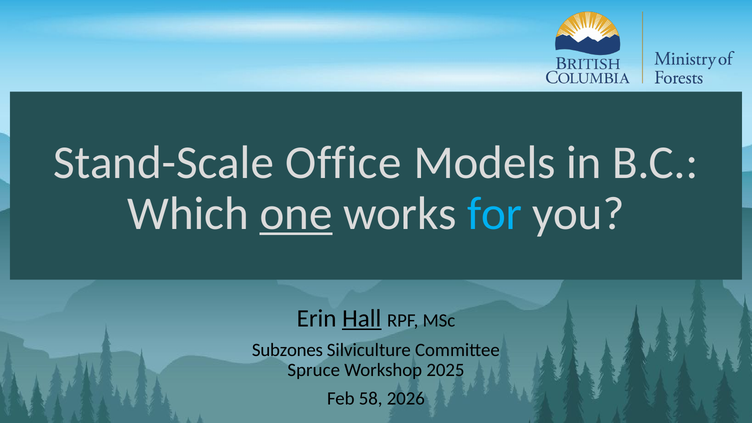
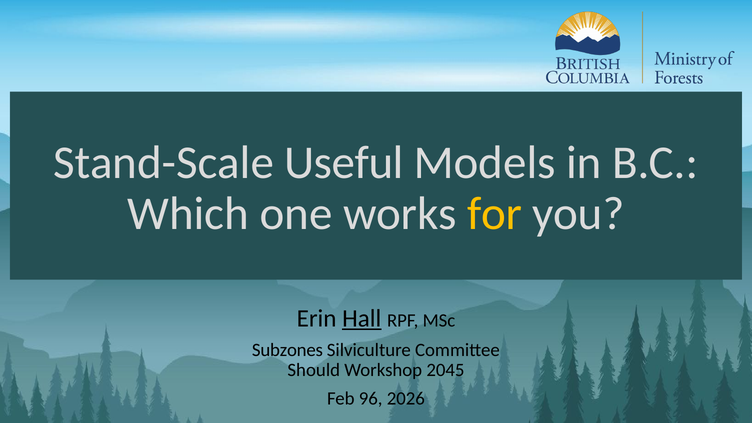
Office: Office -> Useful
one underline: present -> none
for colour: light blue -> yellow
Spruce: Spruce -> Should
2025: 2025 -> 2045
58: 58 -> 96
